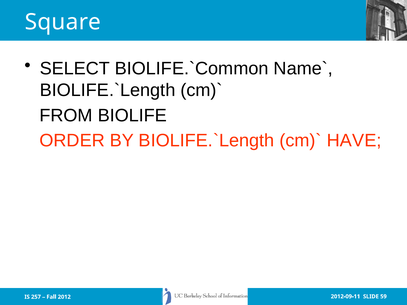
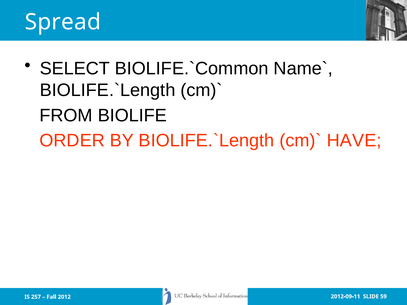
Square: Square -> Spread
